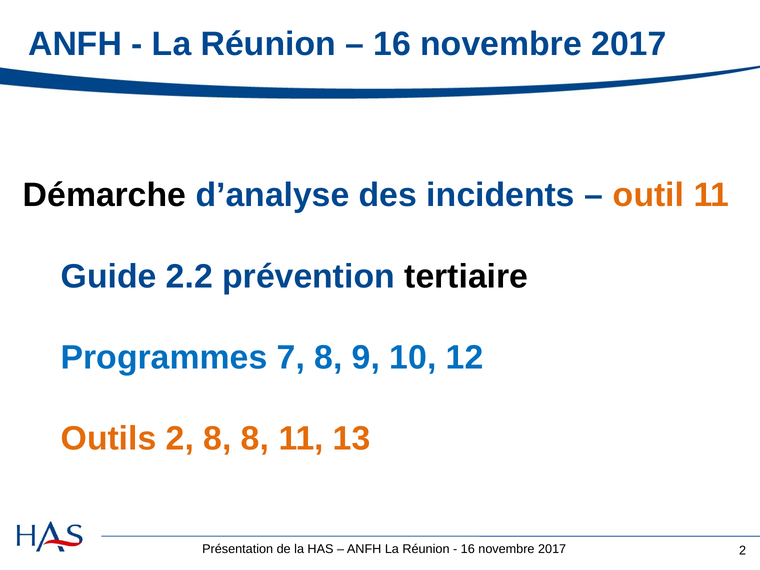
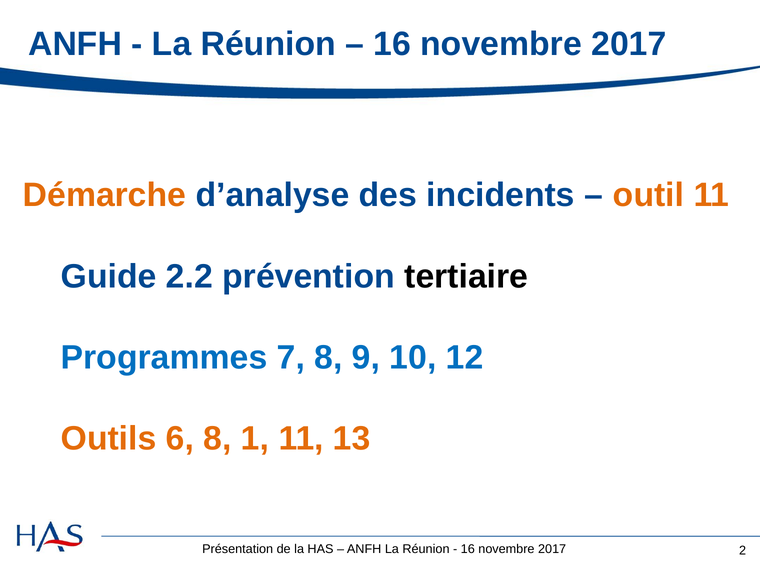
Démarche colour: black -> orange
Outils 2: 2 -> 6
8 8: 8 -> 1
